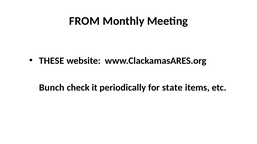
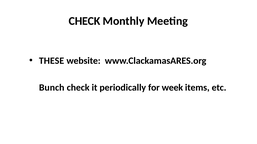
FROM at (84, 21): FROM -> CHECK
state: state -> week
